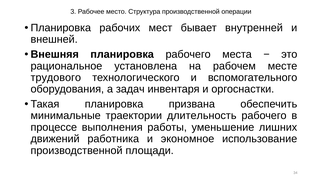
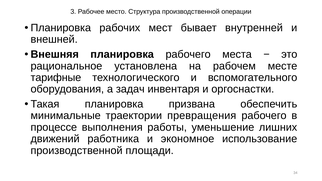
трудового: трудового -> тарифные
длительность: длительность -> превращения
